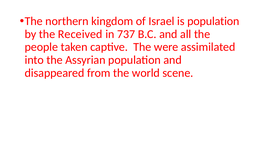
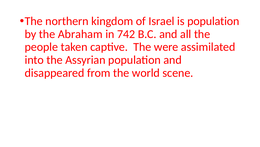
Received: Received -> Abraham
737: 737 -> 742
